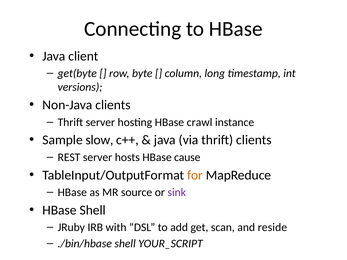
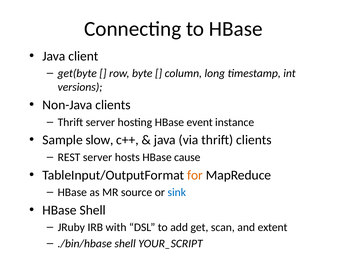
crawl: crawl -> event
sink colour: purple -> blue
reside: reside -> extent
